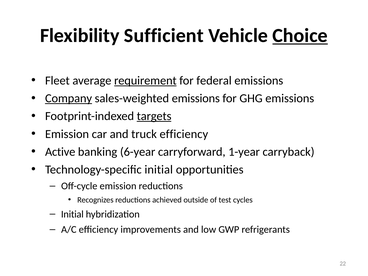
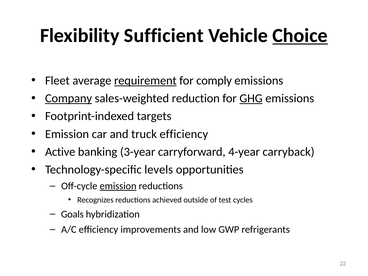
federal: federal -> comply
sales-weighted emissions: emissions -> reduction
GHG underline: none -> present
targets underline: present -> none
6-year: 6-year -> 3-year
1-year: 1-year -> 4-year
Technology-specific initial: initial -> levels
emission at (118, 186) underline: none -> present
Initial at (72, 214): Initial -> Goals
